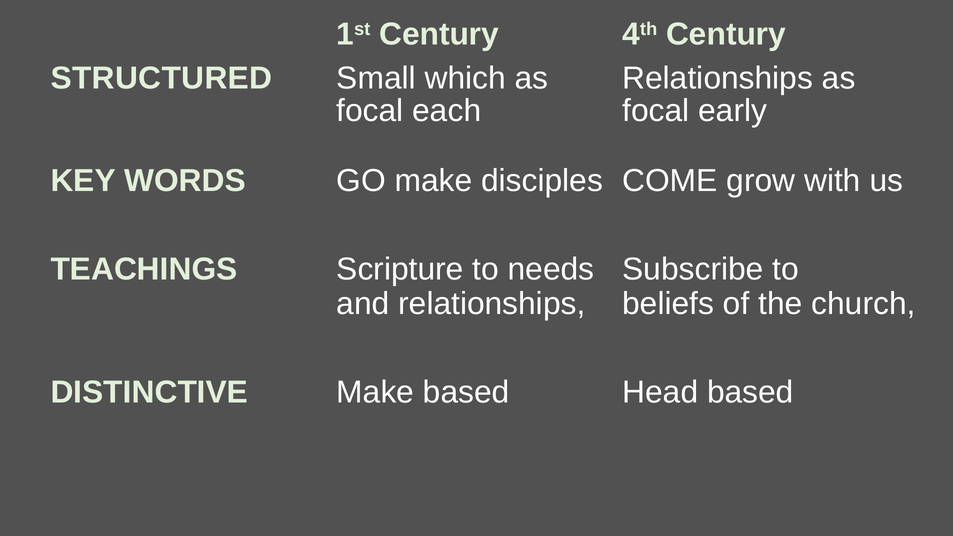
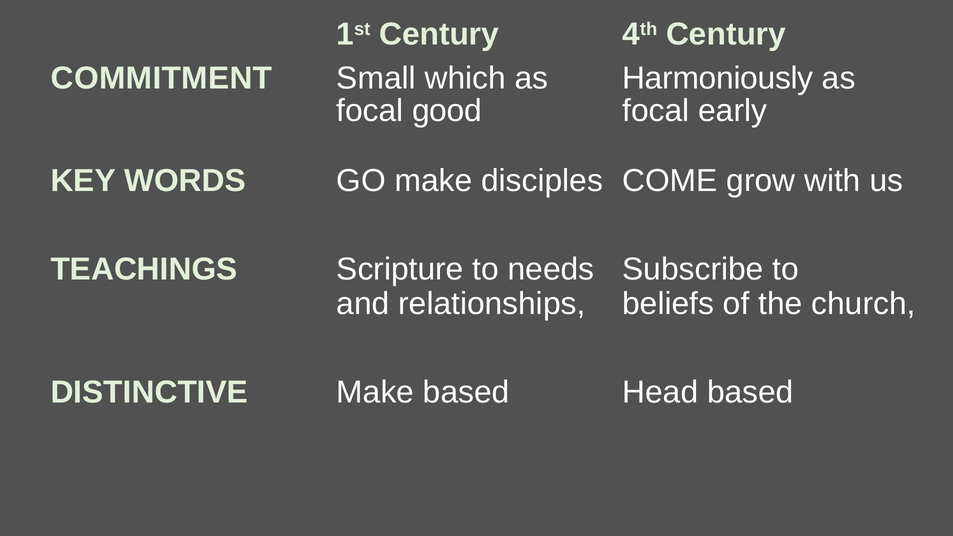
STRUCTURED: STRUCTURED -> COMMITMENT
as Relationships: Relationships -> Harmoniously
each: each -> good
